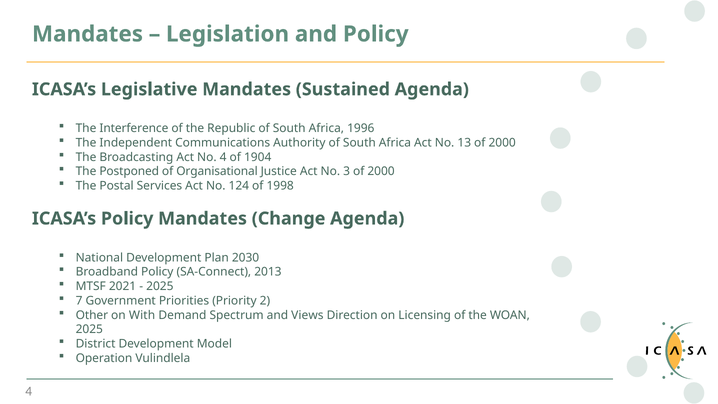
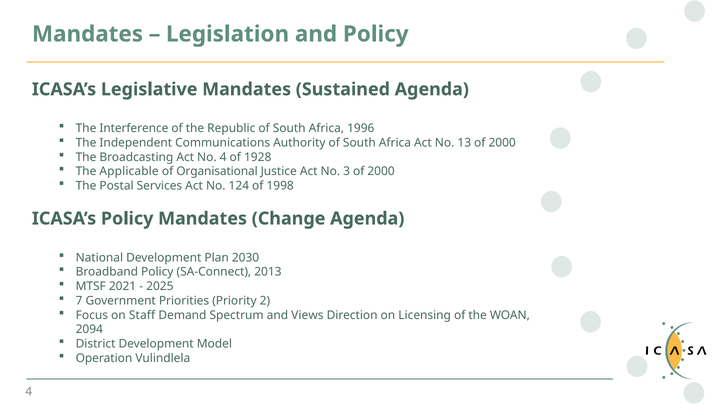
1904: 1904 -> 1928
Postponed: Postponed -> Applicable
Other: Other -> Focus
With: With -> Staff
2025 at (89, 329): 2025 -> 2094
